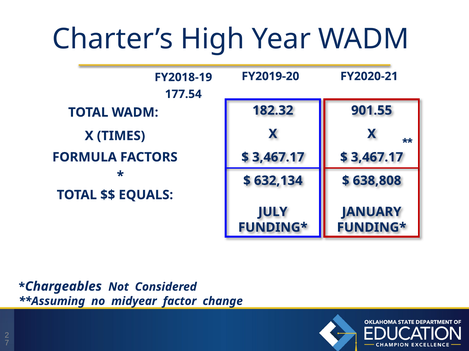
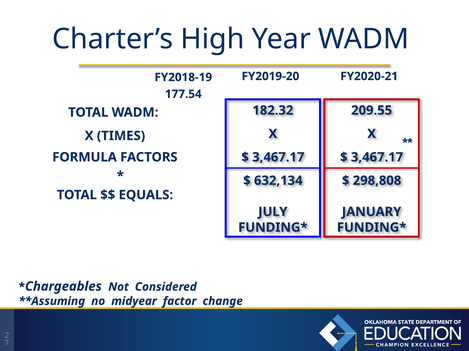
901.55: 901.55 -> 209.55
638,808: 638,808 -> 298,808
